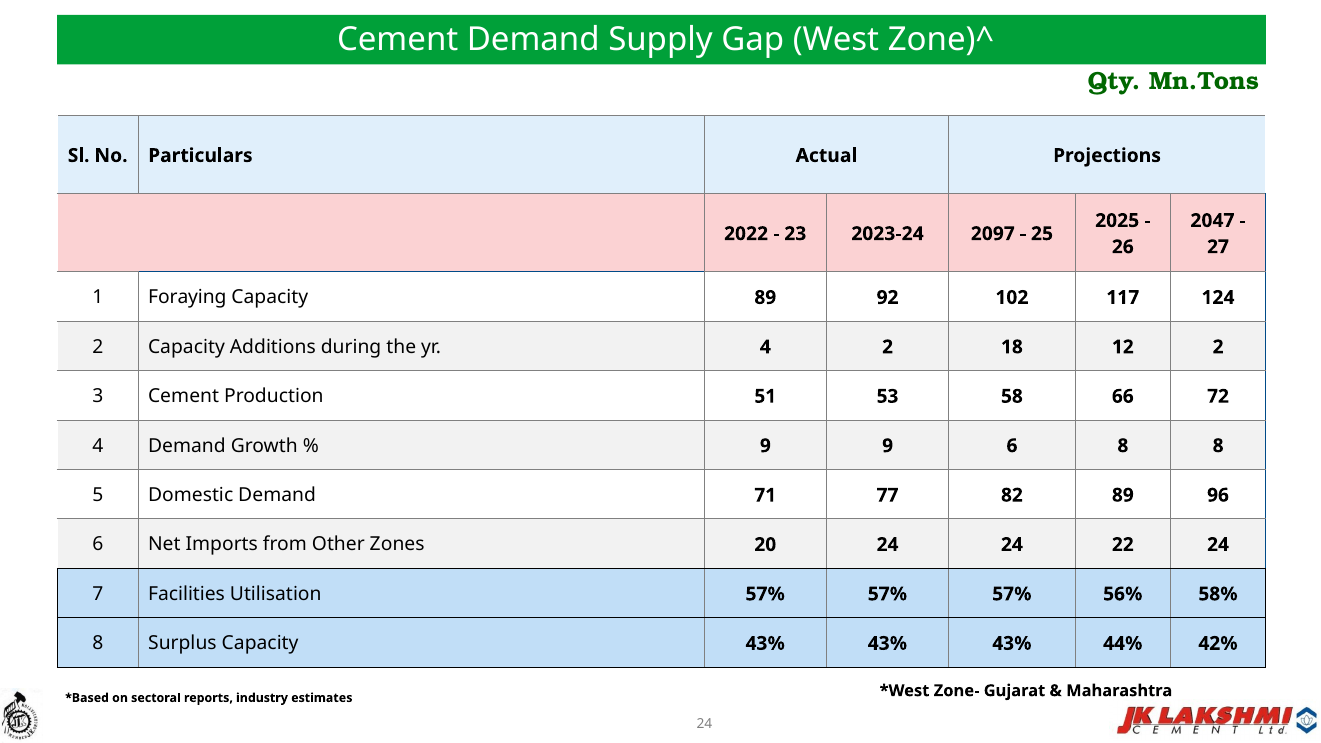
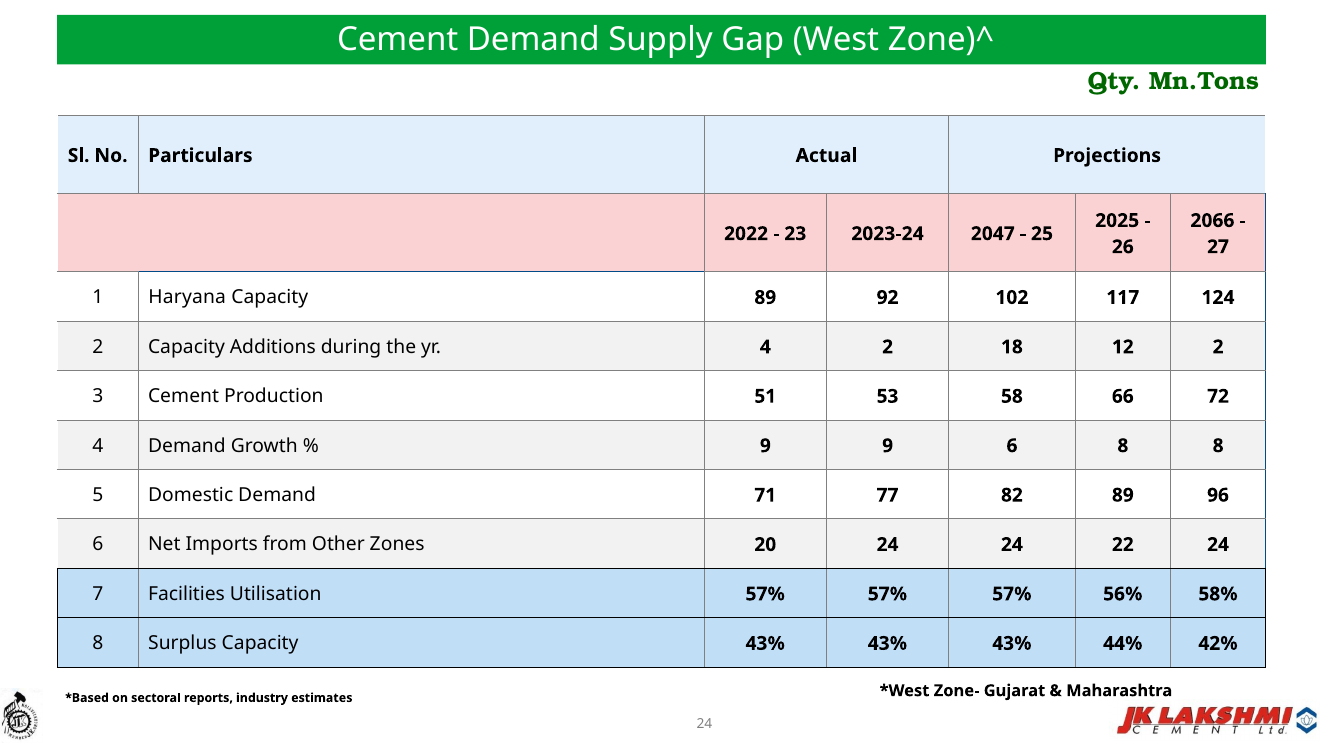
2047: 2047 -> 2066
2097: 2097 -> 2047
Foraying: Foraying -> Haryana
